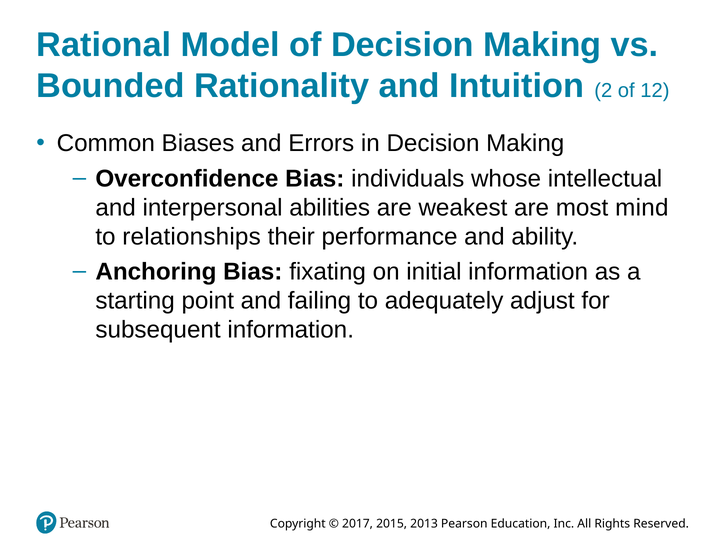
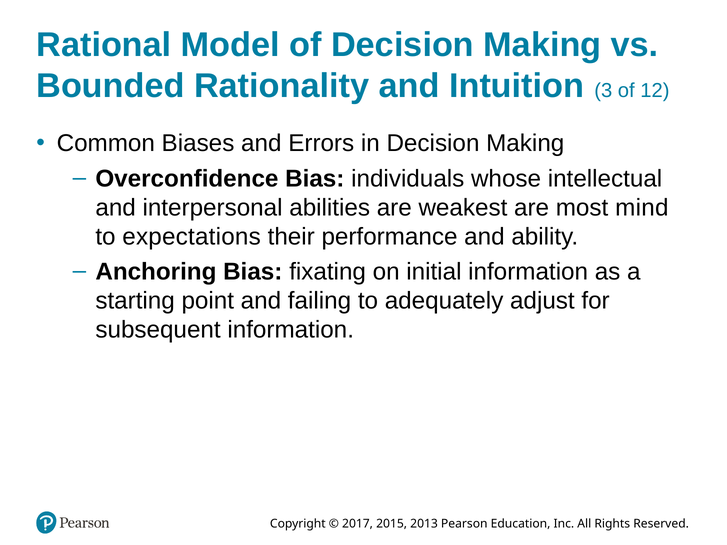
2: 2 -> 3
relationships: relationships -> expectations
